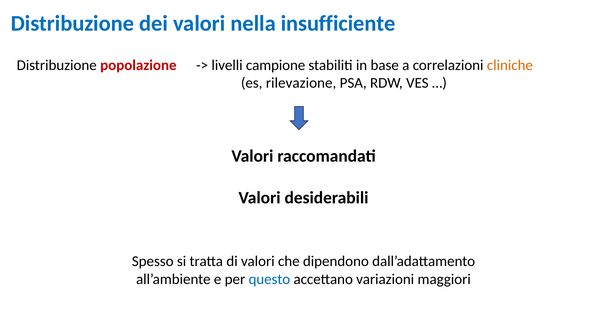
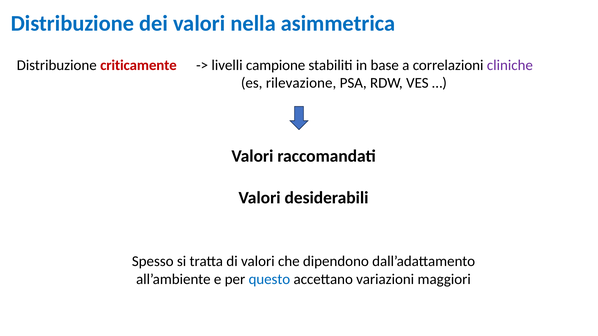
insufficiente: insufficiente -> asimmetrica
popolazione: popolazione -> criticamente
cliniche colour: orange -> purple
